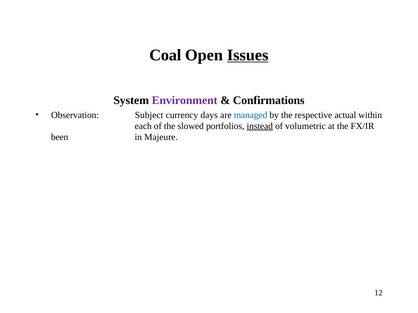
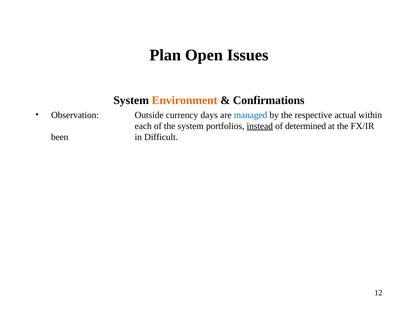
Coal: Coal -> Plan
Issues underline: present -> none
Environment colour: purple -> orange
Subject: Subject -> Outside
the slowed: slowed -> system
volumetric: volumetric -> determined
Majeure: Majeure -> Difficult
